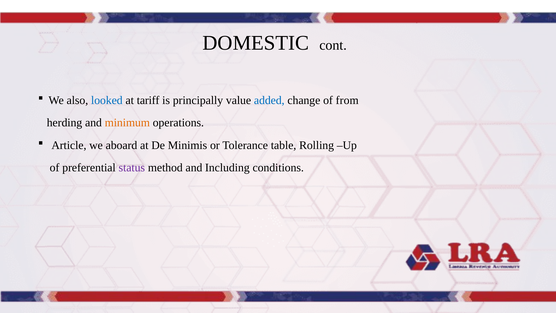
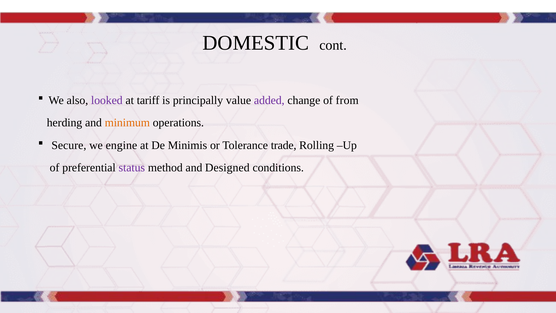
looked colour: blue -> purple
added colour: blue -> purple
Article: Article -> Secure
aboard: aboard -> engine
table: table -> trade
Including: Including -> Designed
